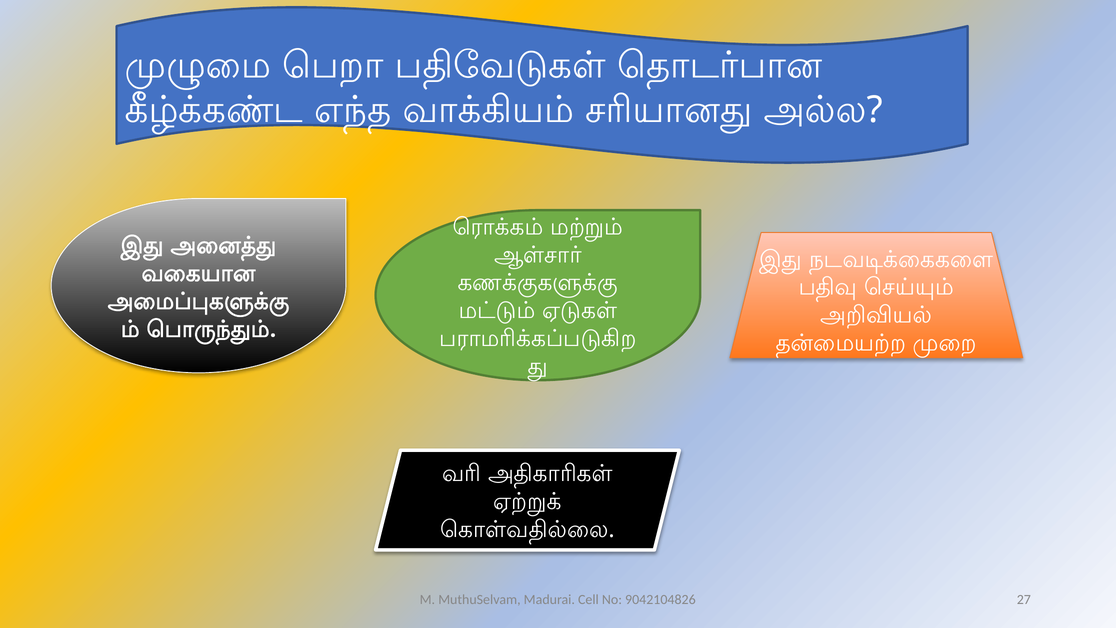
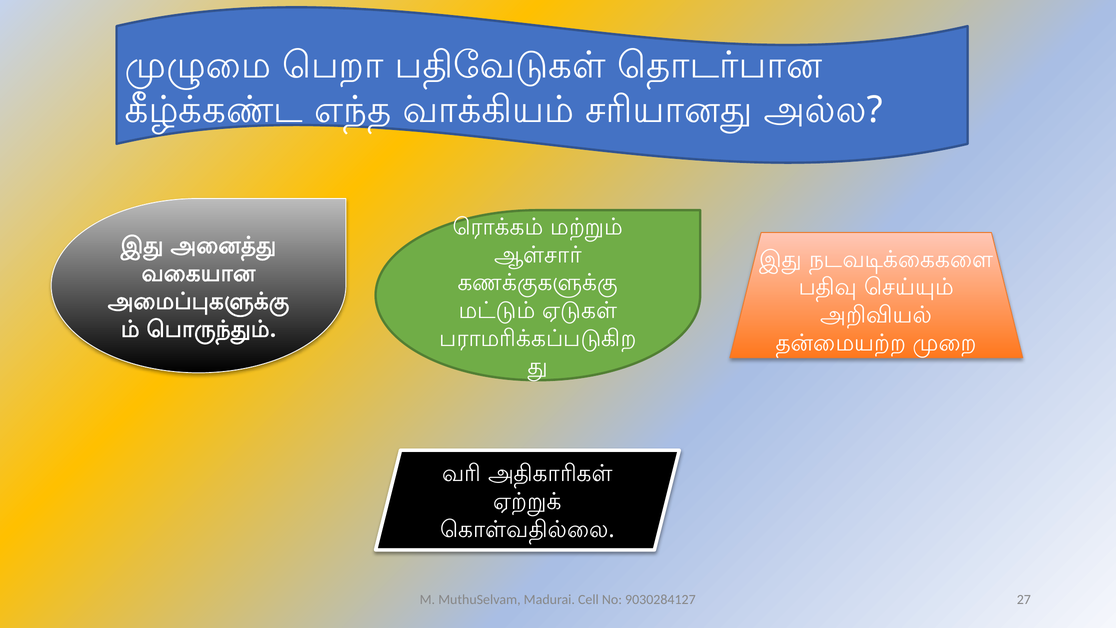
9042104826: 9042104826 -> 9030284127
